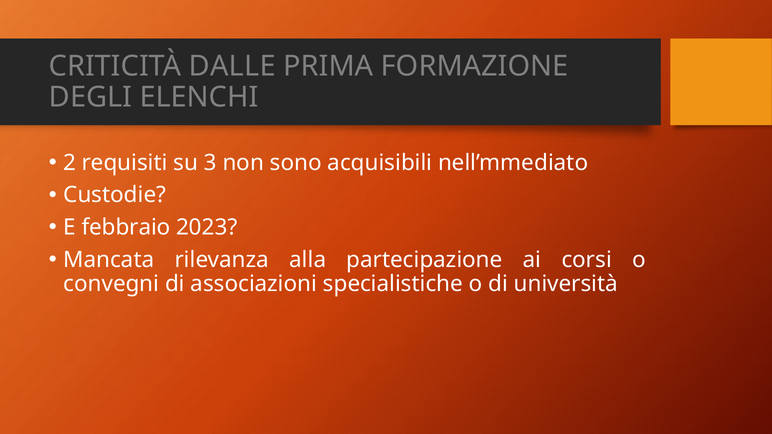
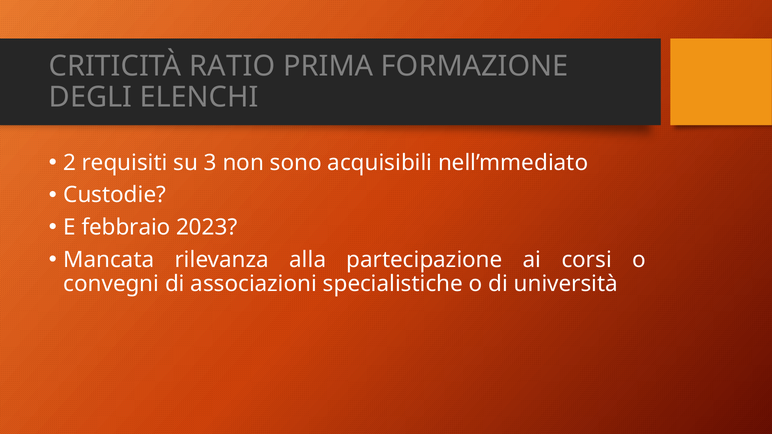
DALLE: DALLE -> RATIO
